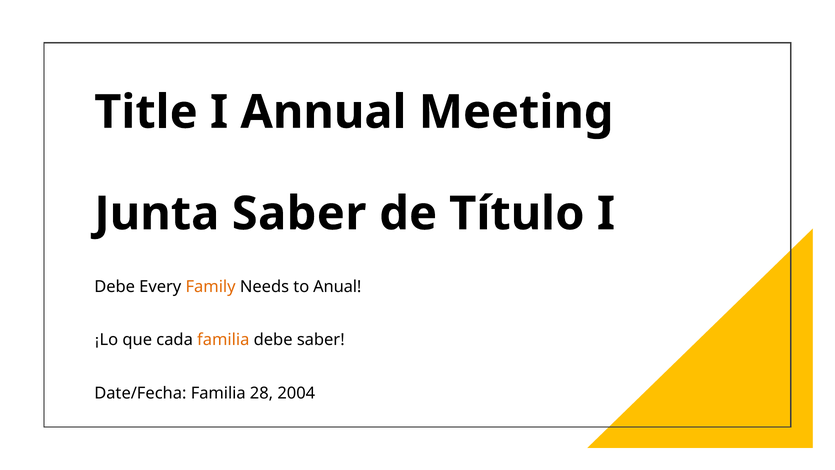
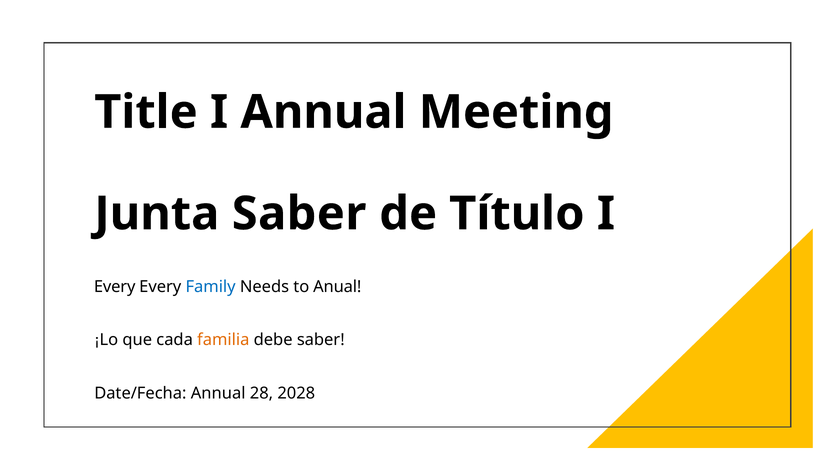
Debe at (115, 287): Debe -> Every
Family colour: orange -> blue
Date/Fecha Familia: Familia -> Annual
2004: 2004 -> 2028
